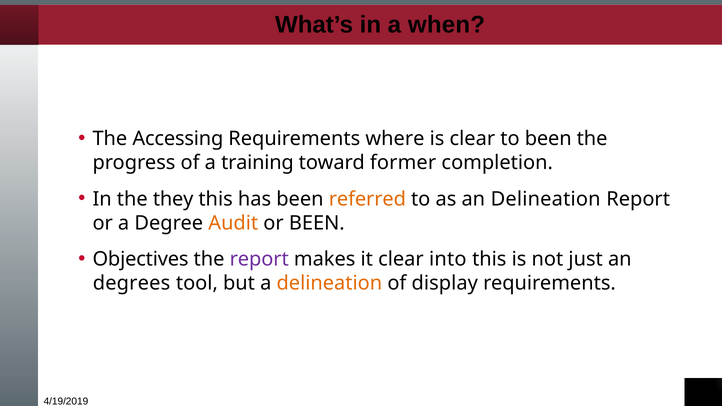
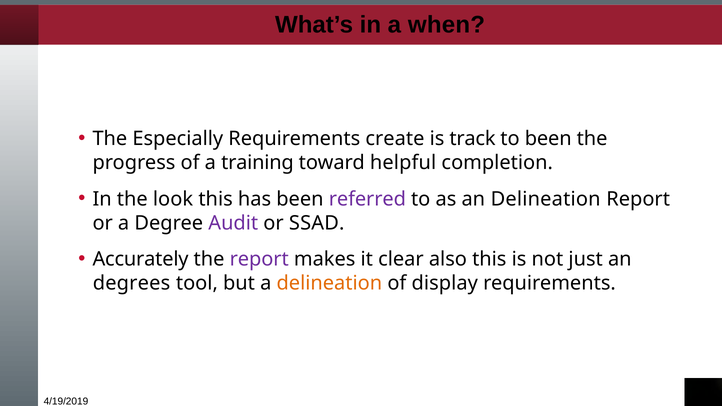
Accessing: Accessing -> Especially
where: where -> create
is clear: clear -> track
former: former -> helpful
they: they -> look
referred colour: orange -> purple
Audit colour: orange -> purple
or BEEN: BEEN -> SSAD
Objectives: Objectives -> Accurately
into: into -> also
